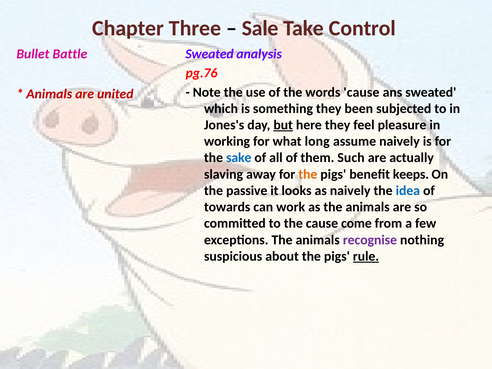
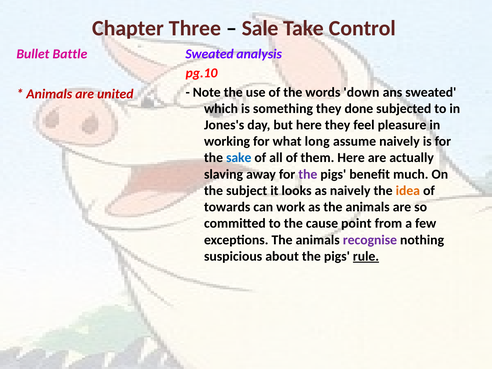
pg.76: pg.76 -> pg.10
words cause: cause -> down
been: been -> done
but underline: present -> none
them Such: Such -> Here
the at (308, 174) colour: orange -> purple
keeps: keeps -> much
passive: passive -> subject
idea colour: blue -> orange
come: come -> point
